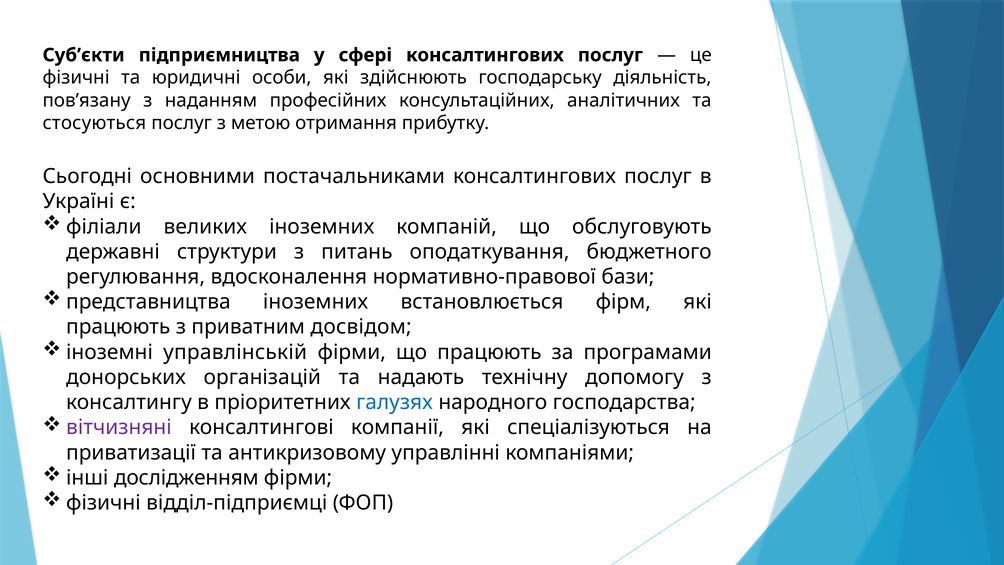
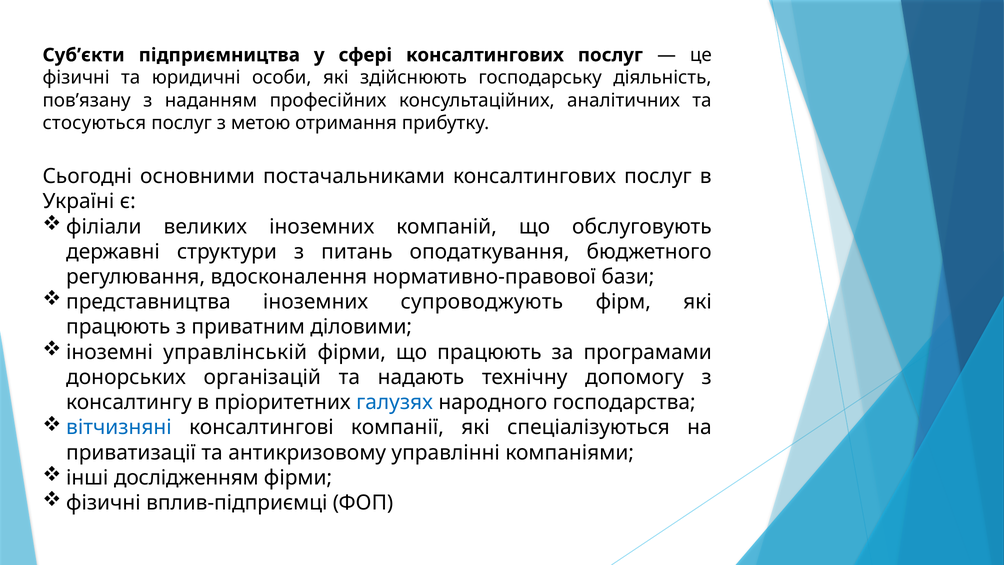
встановлюється: встановлюється -> супроводжують
досвідом: досвідом -> діловими
вітчизняні colour: purple -> blue
відділ-підприємці: відділ-підприємці -> вплив-підприємці
